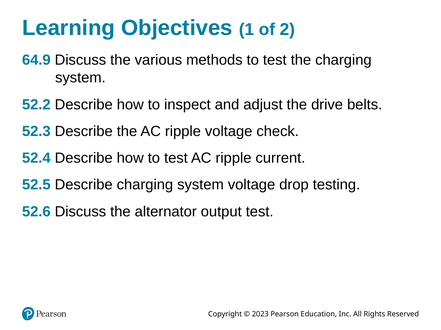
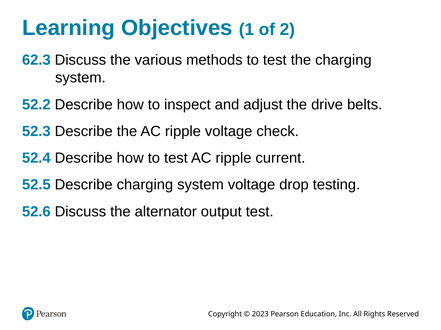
64.9: 64.9 -> 62.3
